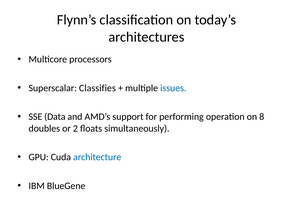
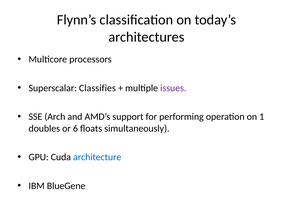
issues colour: blue -> purple
Data: Data -> Arch
8: 8 -> 1
2: 2 -> 6
